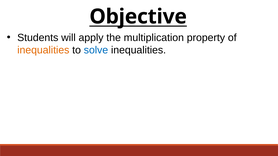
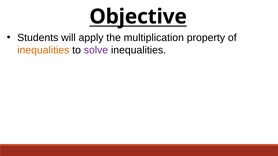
solve colour: blue -> purple
